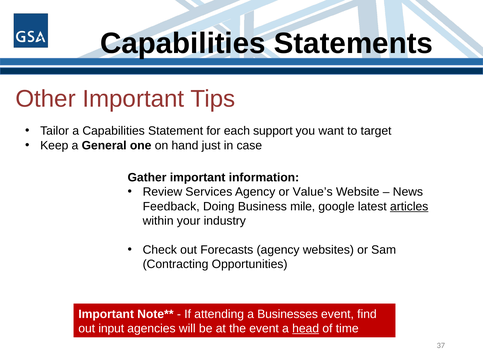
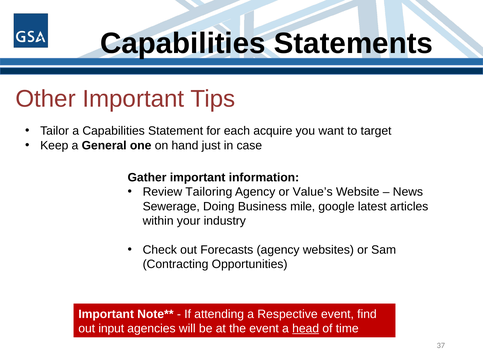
support: support -> acquire
Services: Services -> Tailoring
Feedback: Feedback -> Sewerage
articles underline: present -> none
Businesses: Businesses -> Respective
